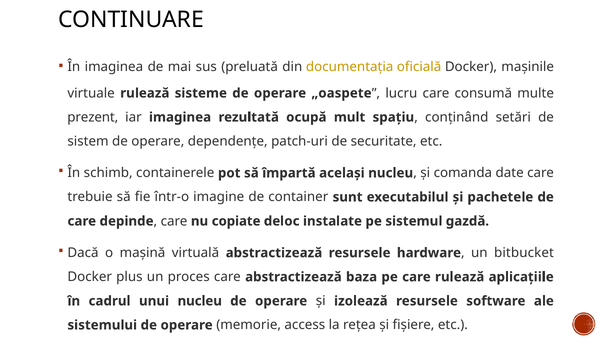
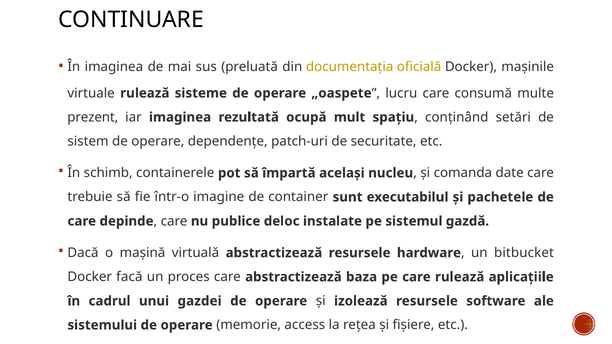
copiate: copiate -> publice
plus: plus -> facă
unui nucleu: nucleu -> gazdei
